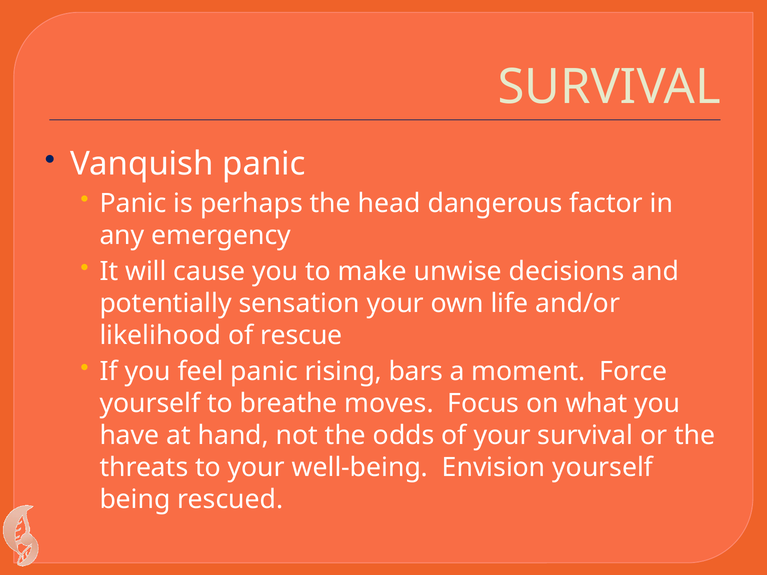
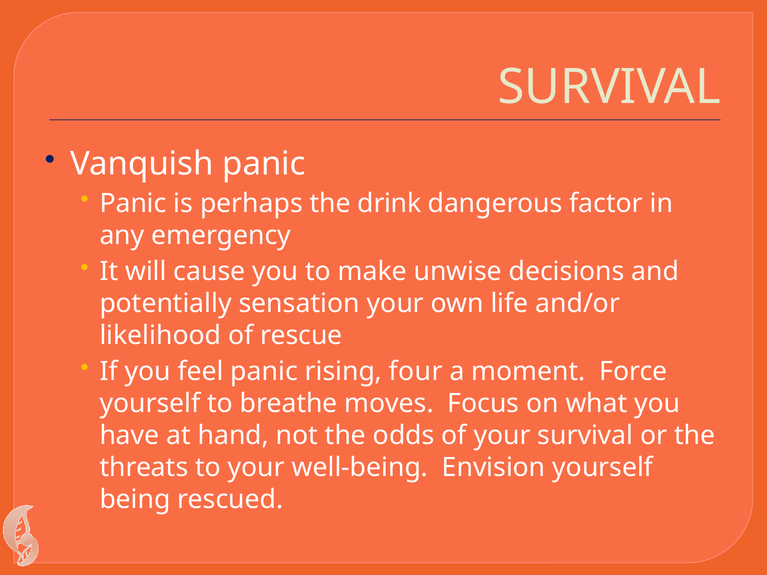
head: head -> drink
bars: bars -> four
